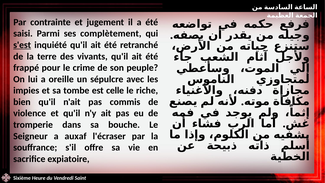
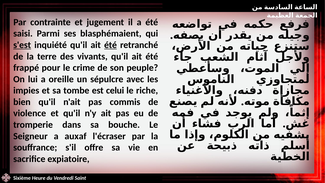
complètement: complètement -> blasphémaient
été at (111, 45) underline: none -> present
celle: celle -> celui
